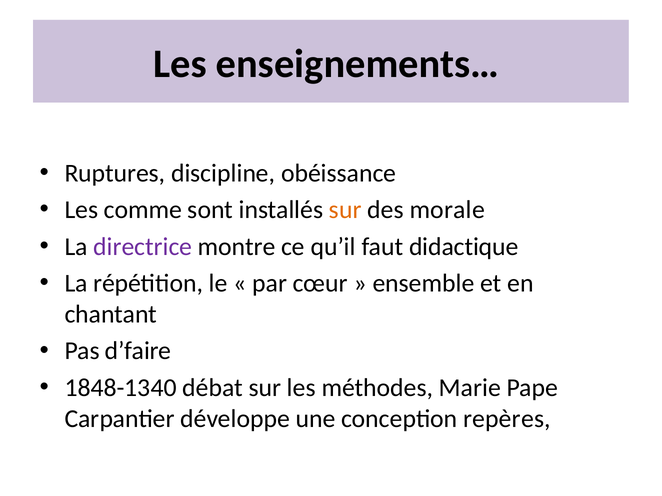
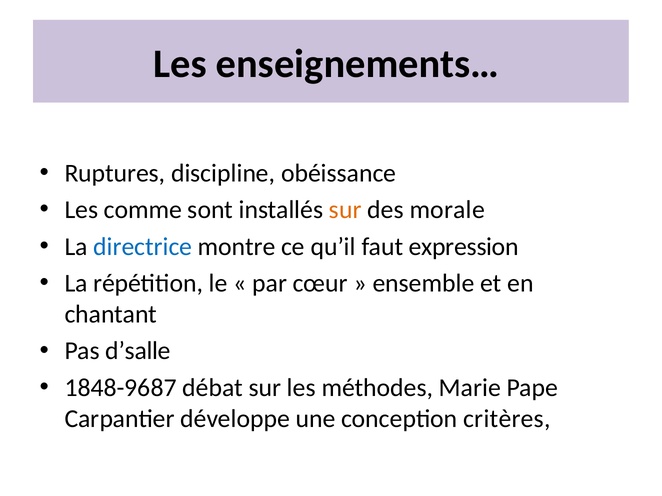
directrice colour: purple -> blue
didactique: didactique -> expression
d’faire: d’faire -> d’salle
1848-1340: 1848-1340 -> 1848-9687
repères: repères -> critères
